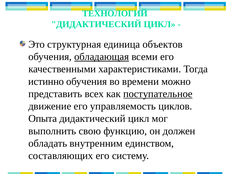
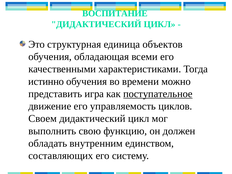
ТЕХНОЛОГИЙ: ТЕХНОЛОГИЙ -> ВОСПИТАНИЕ
обладающая underline: present -> none
всех: всех -> игра
Опыта: Опыта -> Своем
